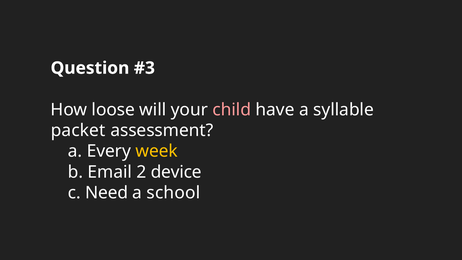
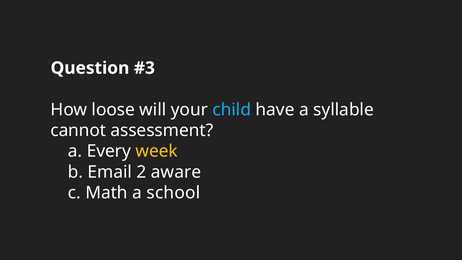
child colour: pink -> light blue
packet: packet -> cannot
device: device -> aware
Need: Need -> Math
